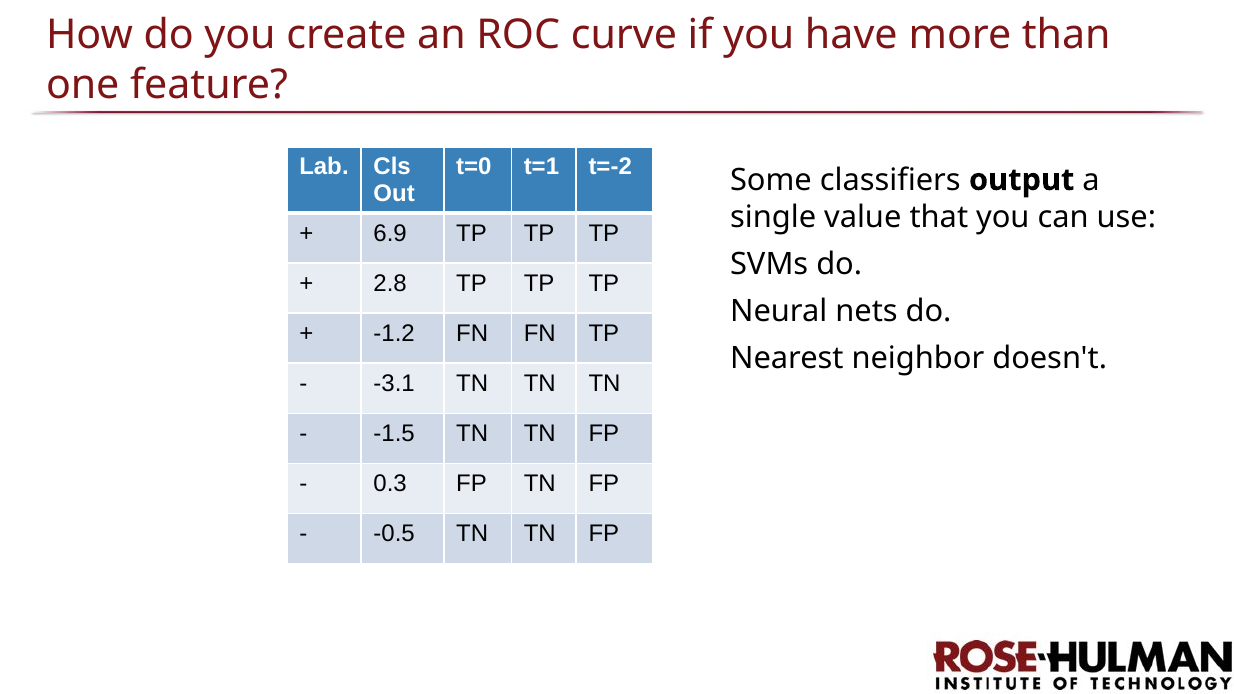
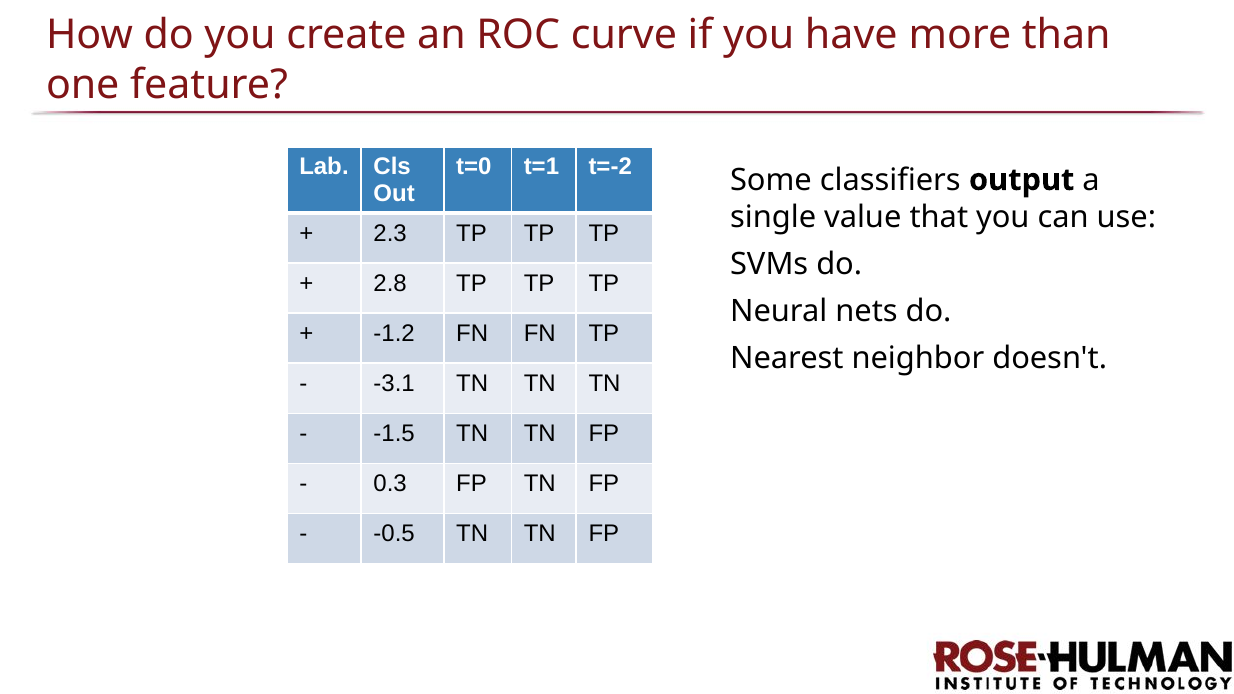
6.9: 6.9 -> 2.3
